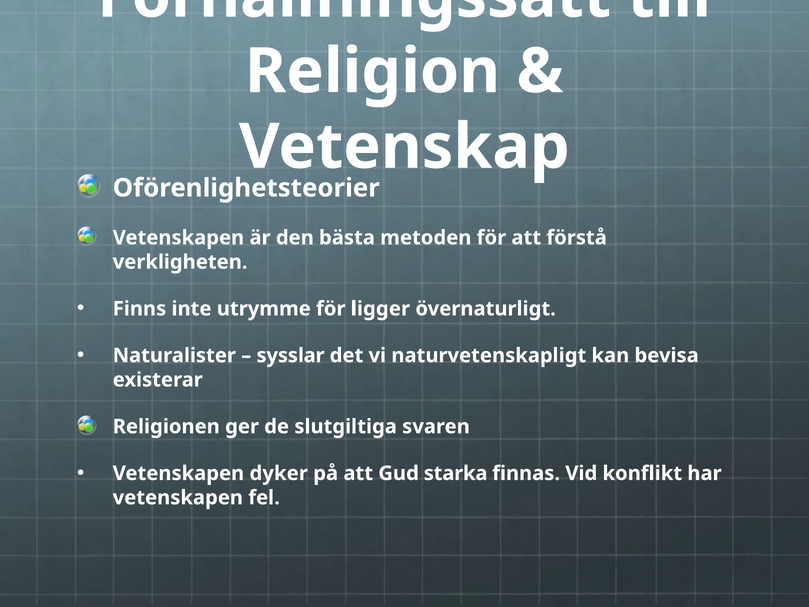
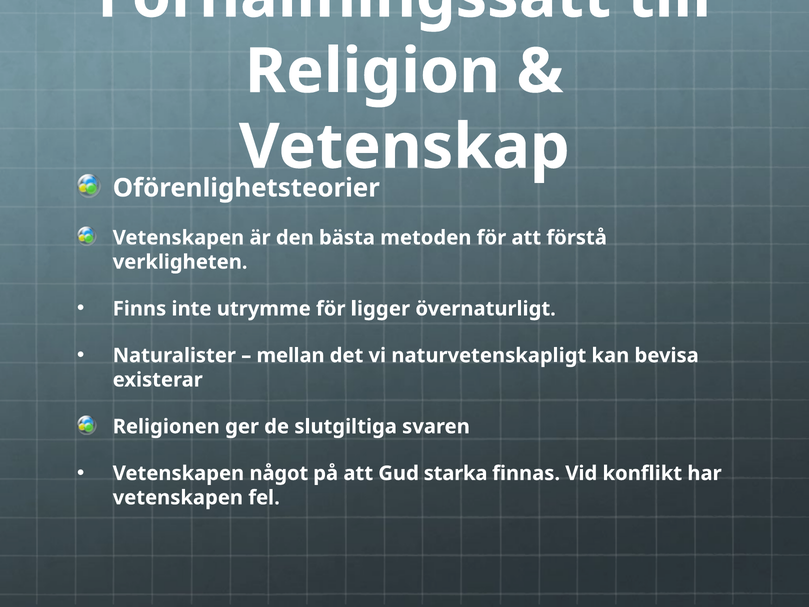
sysslar: sysslar -> mellan
dyker: dyker -> något
